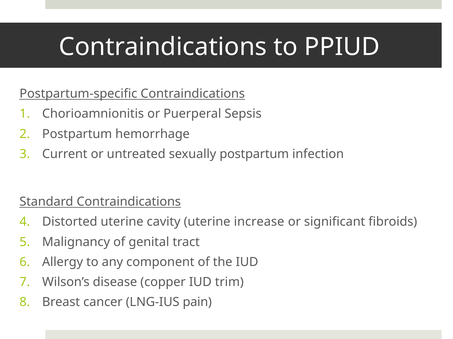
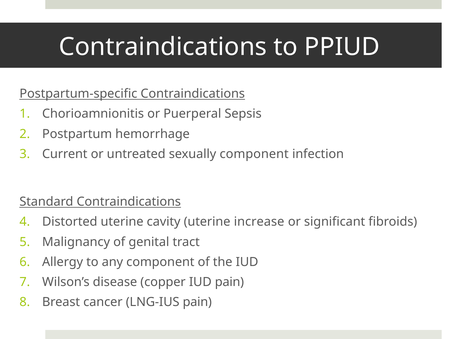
sexually postpartum: postpartum -> component
IUD trim: trim -> pain
